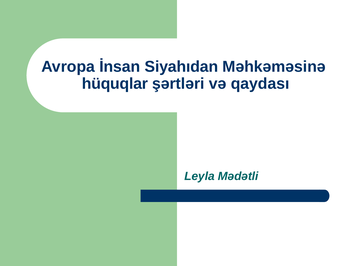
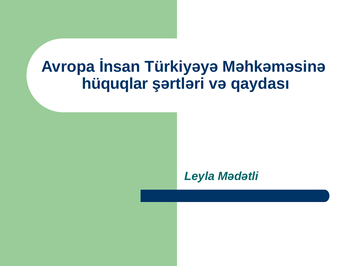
Siyahıdan: Siyahıdan -> Türkiyəyə
